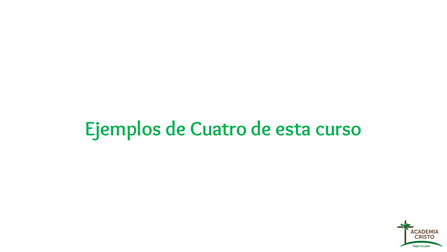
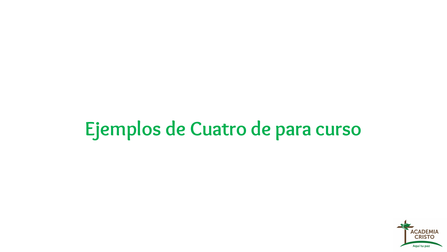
esta: esta -> para
